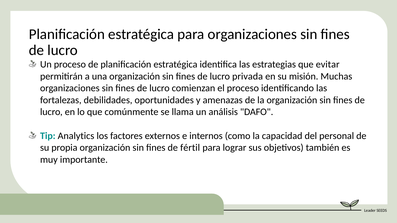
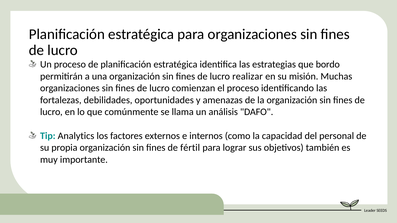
evitar: evitar -> bordo
privada: privada -> realizar
